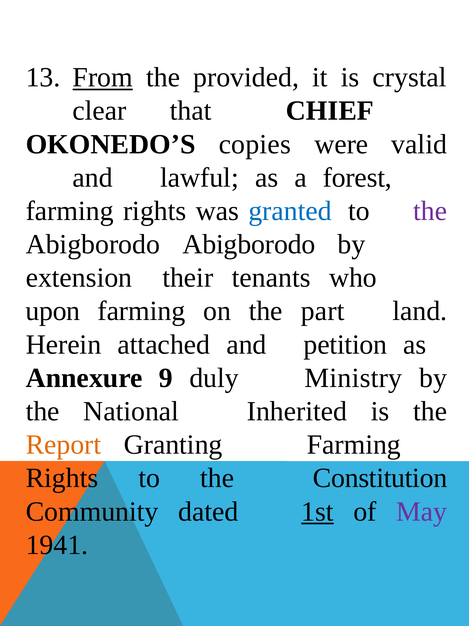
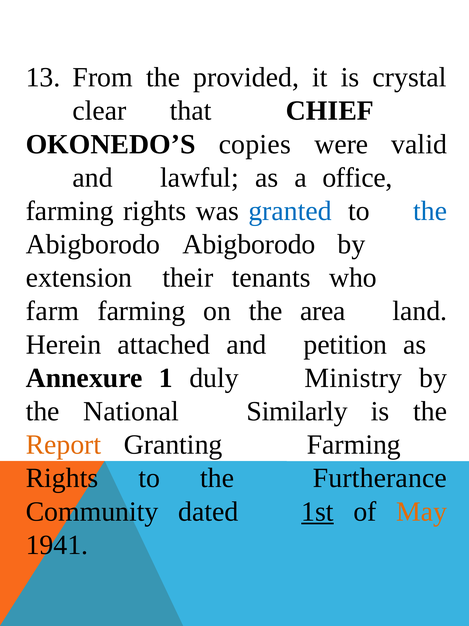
From underline: present -> none
forest: forest -> office
the at (430, 211) colour: purple -> blue
upon: upon -> farm
part: part -> area
9: 9 -> 1
Inherited: Inherited -> Similarly
Constitution: Constitution -> Furtherance
May colour: purple -> orange
